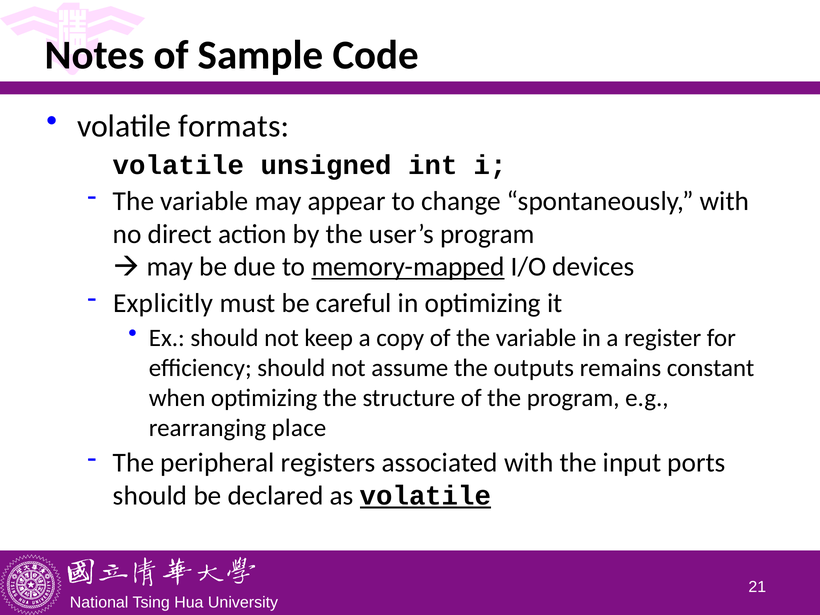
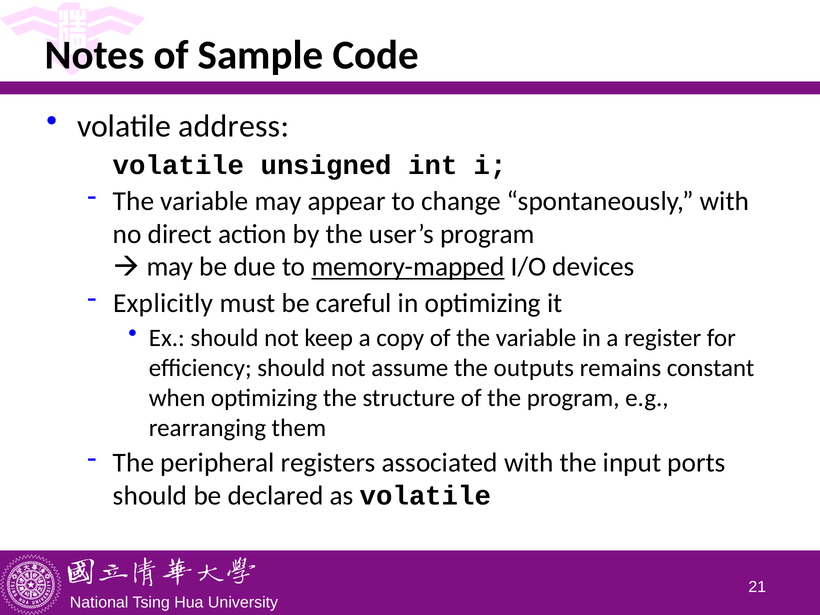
formats: formats -> address
place: place -> them
volatile at (425, 496) underline: present -> none
